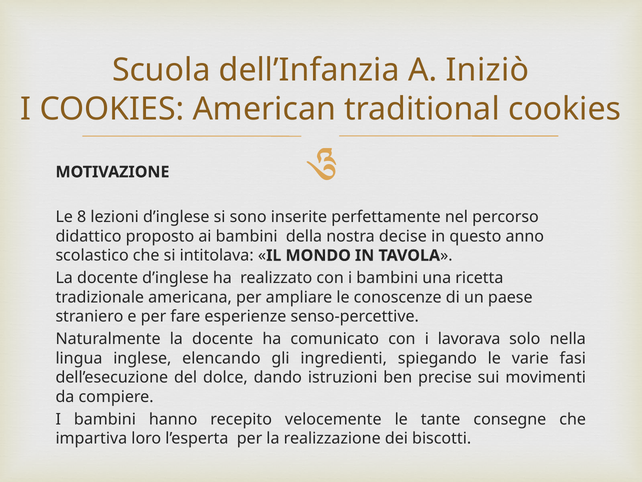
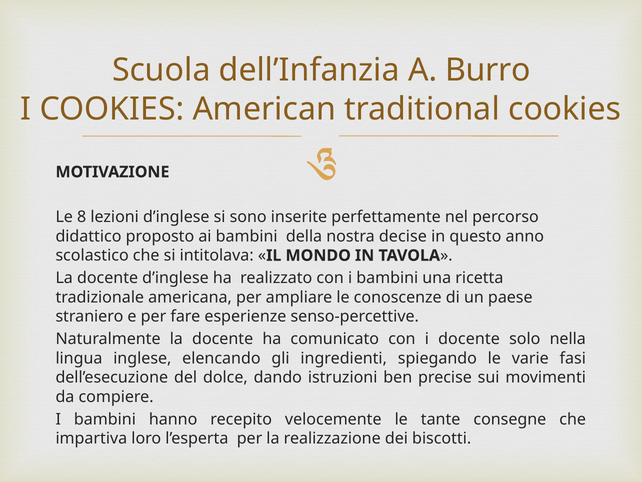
Iniziò: Iniziò -> Burro
i lavorava: lavorava -> docente
